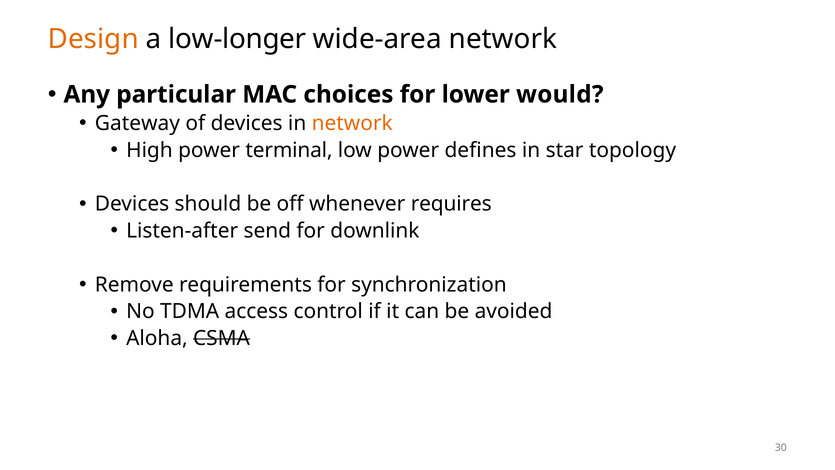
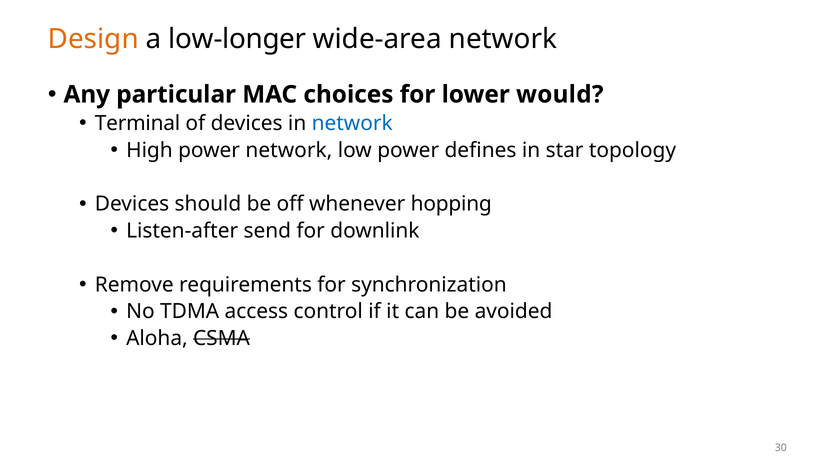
Gateway: Gateway -> Terminal
network at (352, 123) colour: orange -> blue
power terminal: terminal -> network
requires: requires -> hopping
